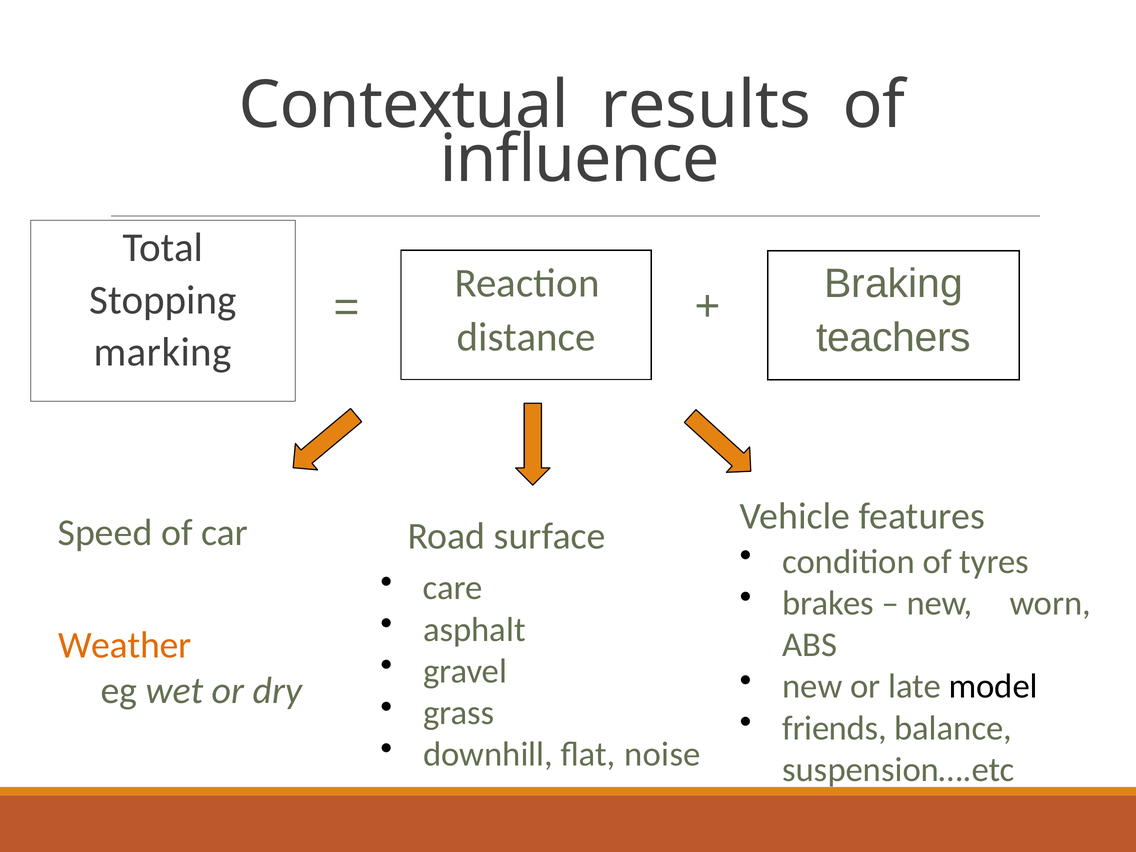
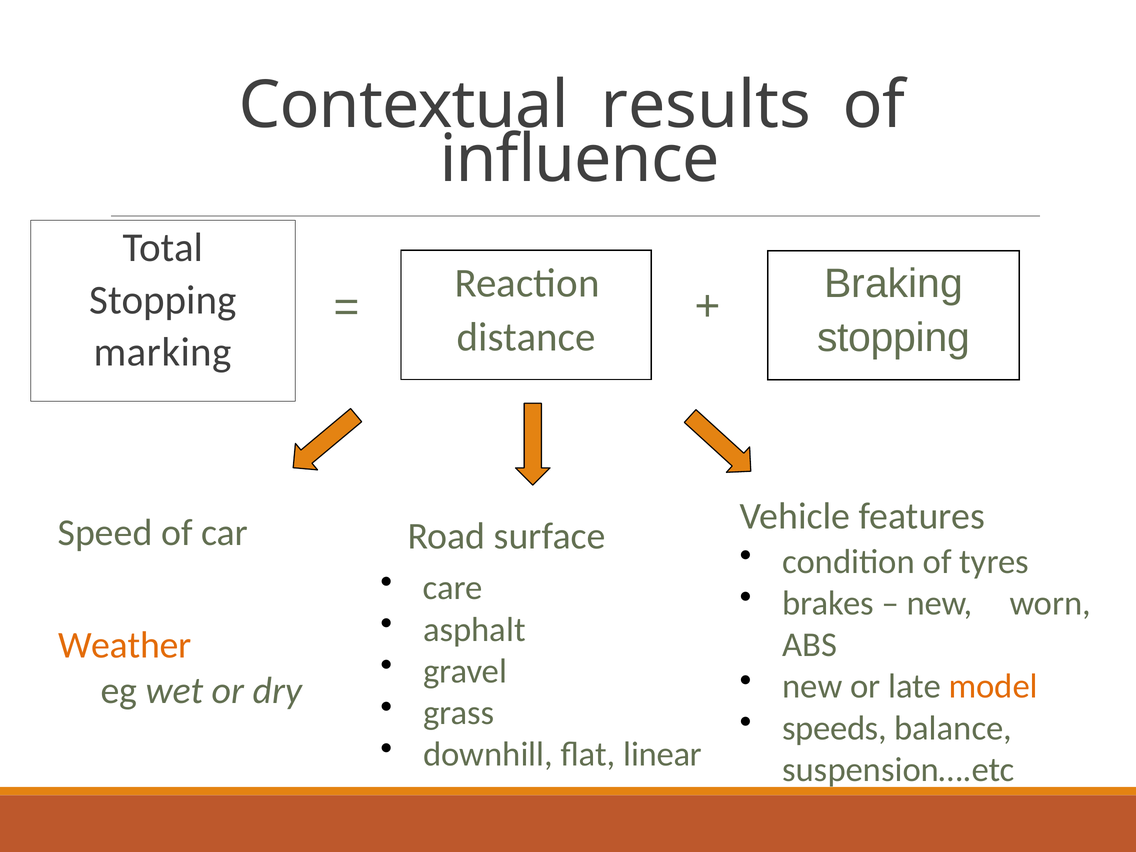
teachers at (894, 338): teachers -> stopping
model colour: black -> orange
friends: friends -> speeds
noise: noise -> linear
